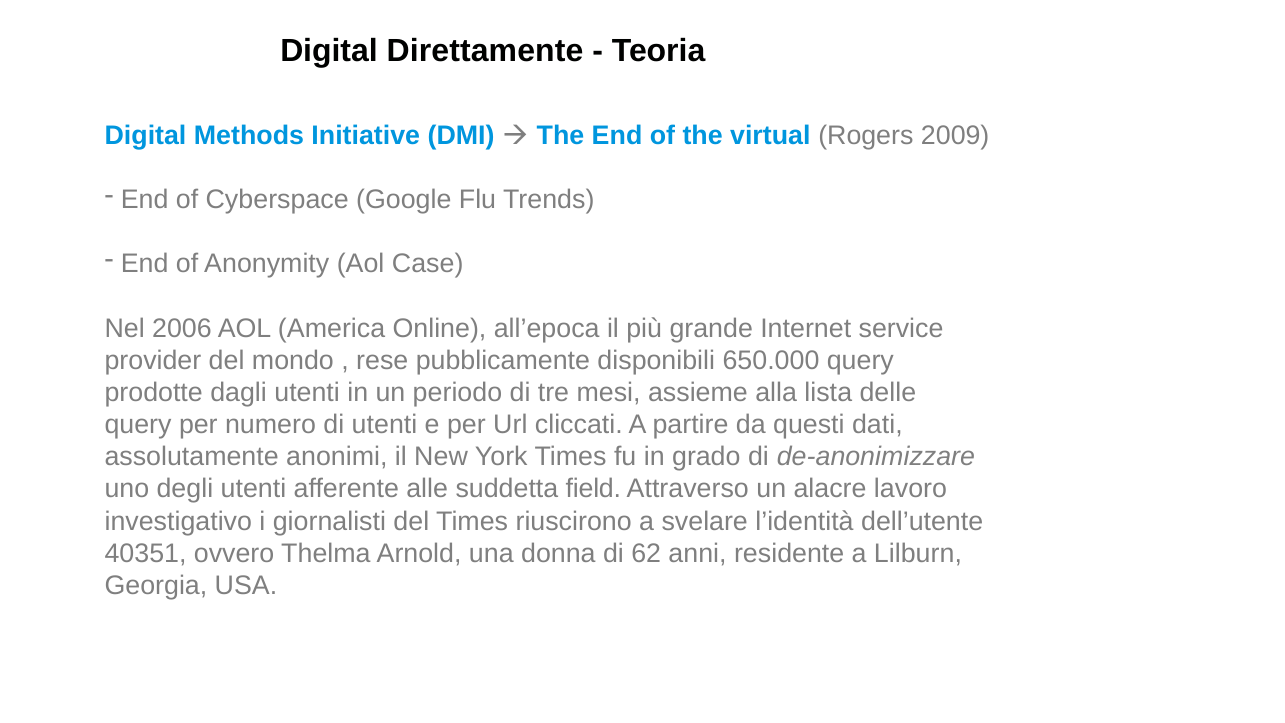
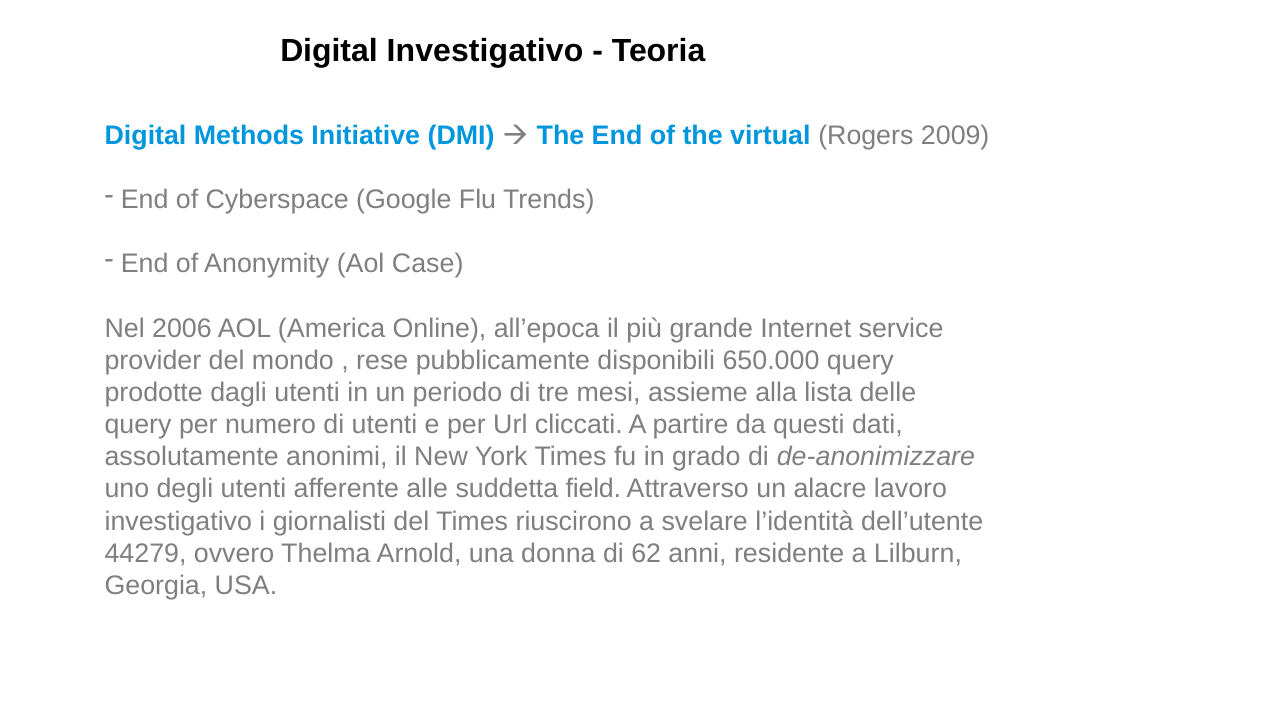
Digital Direttamente: Direttamente -> Investigativo
40351: 40351 -> 44279
